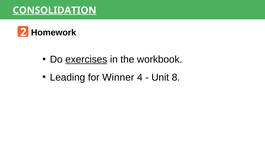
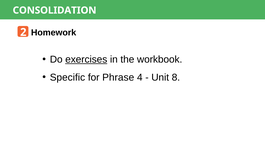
CONSOLIDATION underline: present -> none
Leading: Leading -> Specific
Winner: Winner -> Phrase
